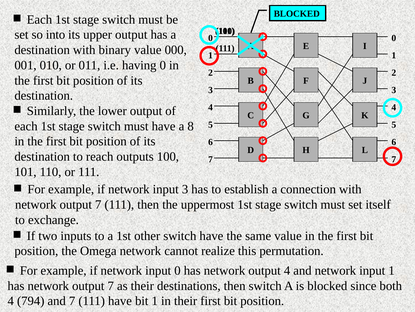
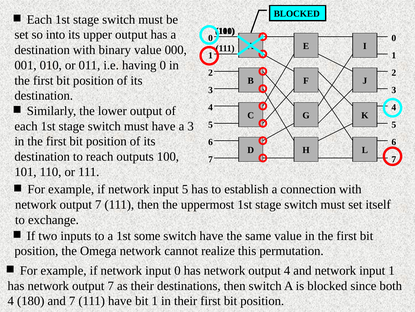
a 8: 8 -> 3
input 3: 3 -> 5
other: other -> some
794: 794 -> 180
